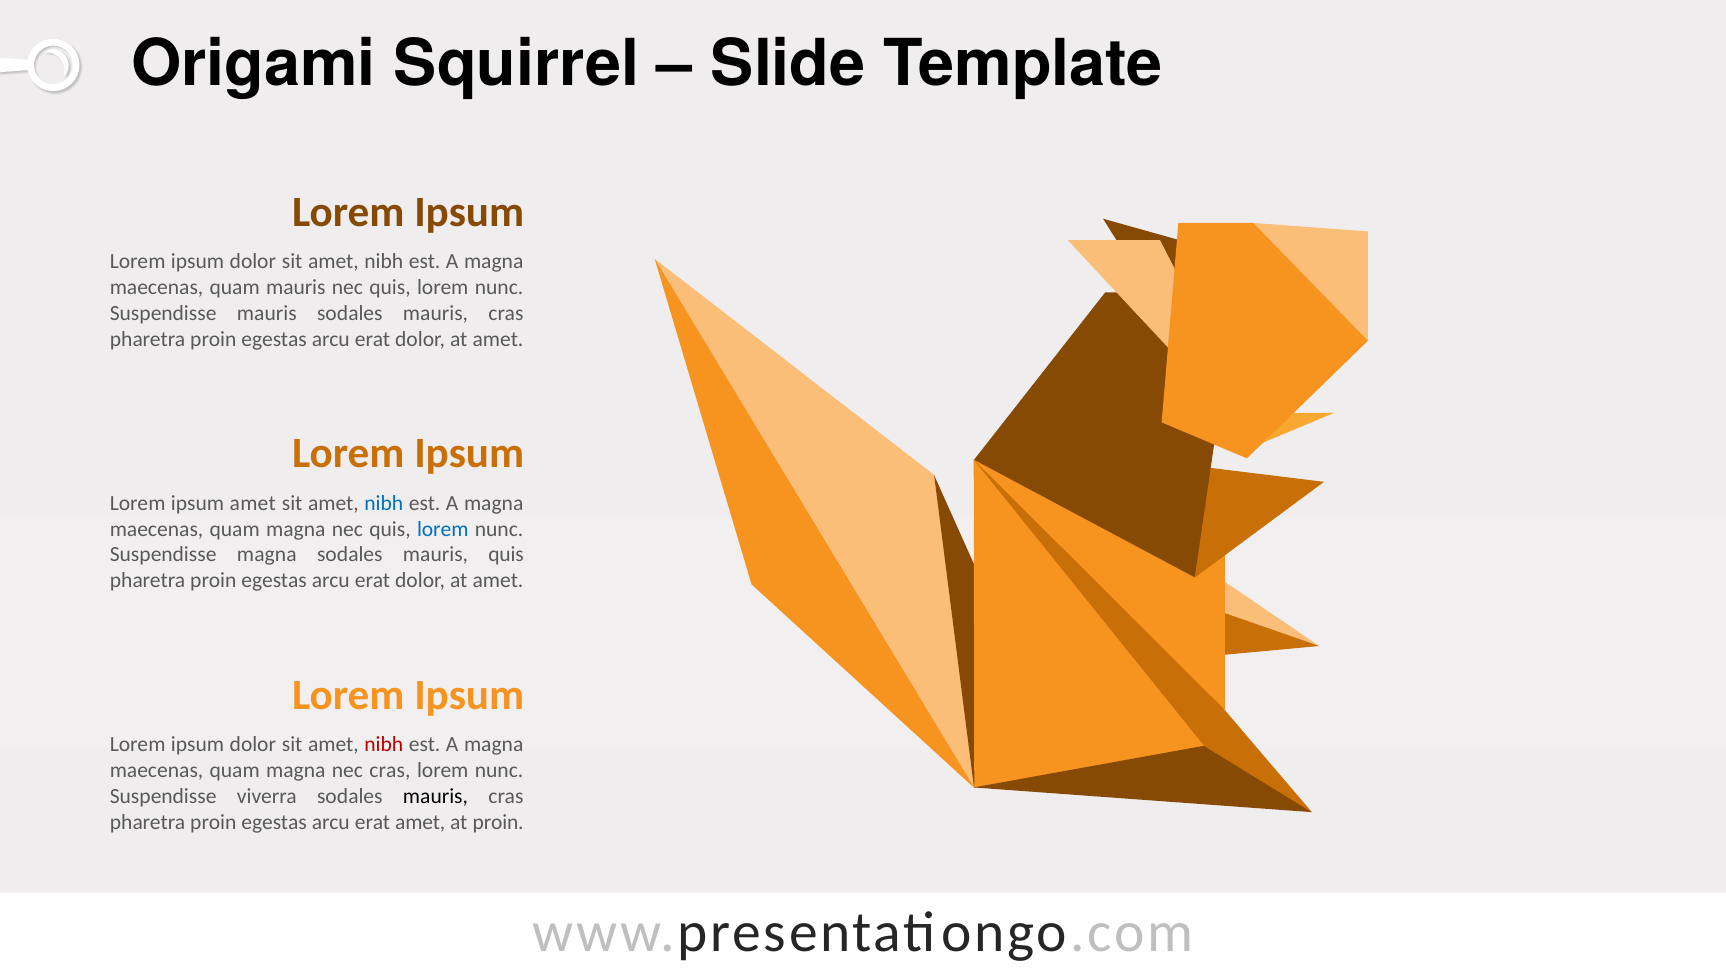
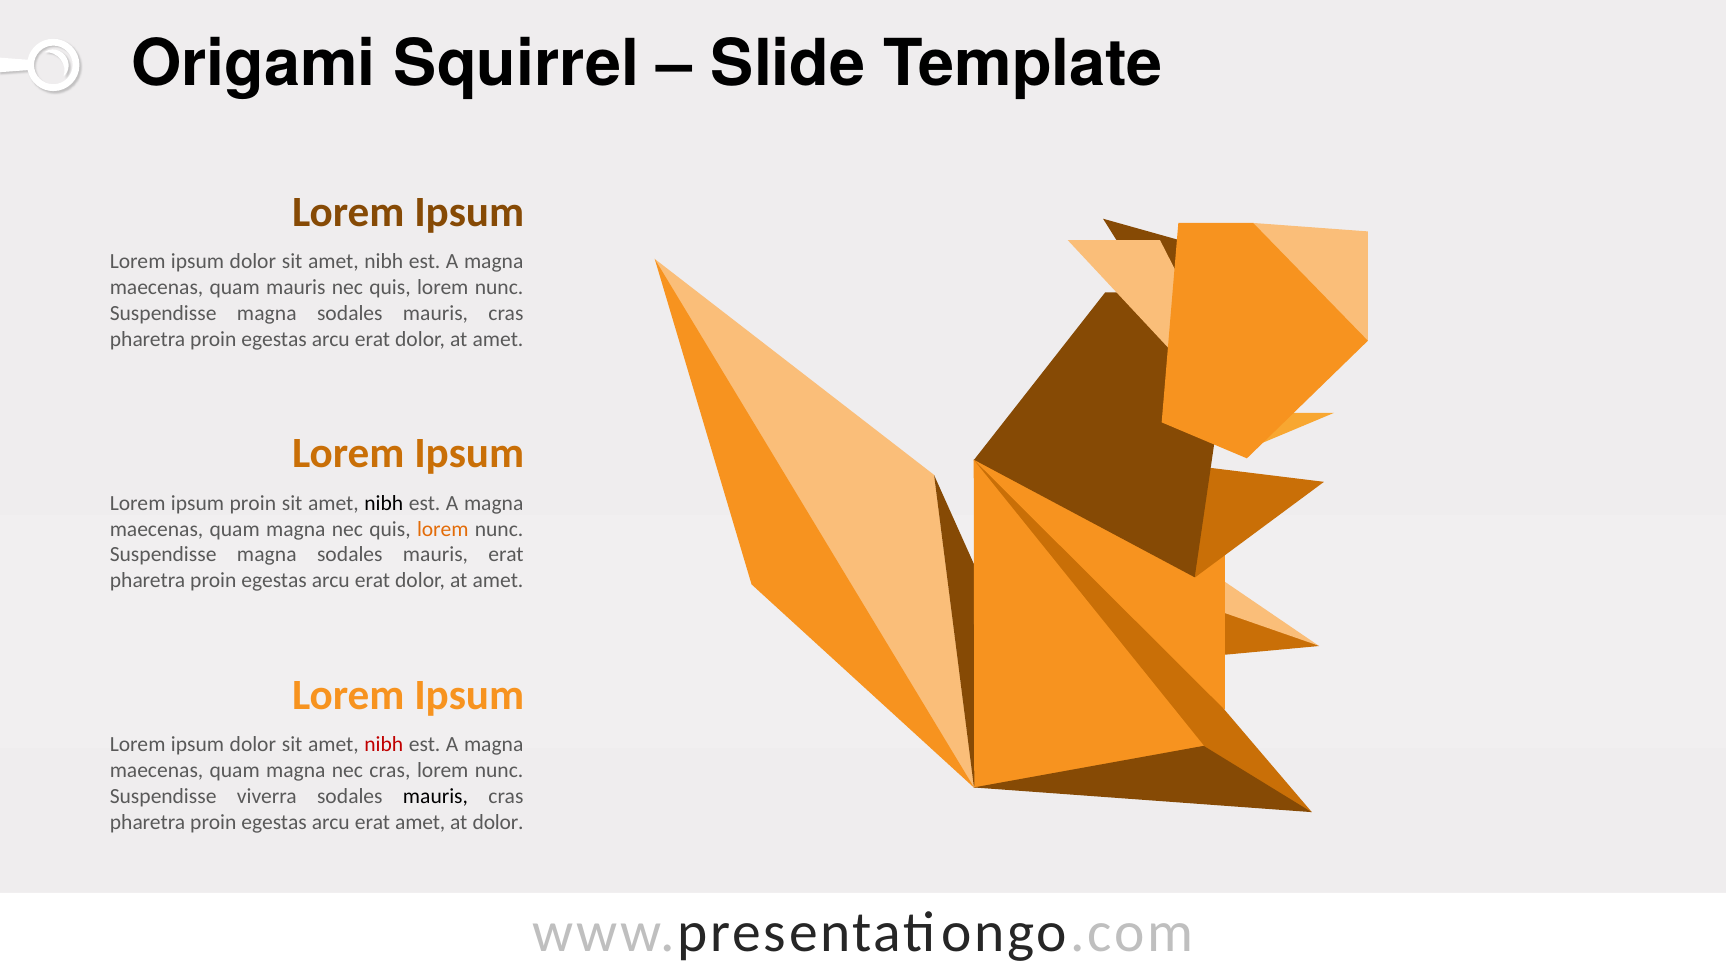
mauris at (267, 313): mauris -> magna
ipsum amet: amet -> proin
nibh at (384, 503) colour: blue -> black
lorem at (443, 529) colour: blue -> orange
mauris quis: quis -> erat
at proin: proin -> dolor
